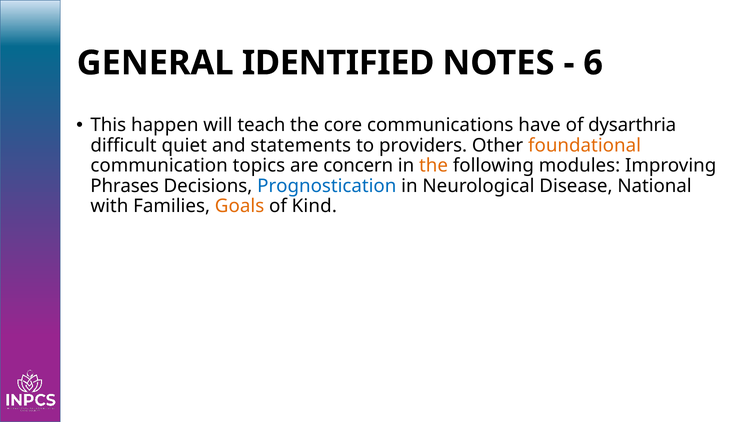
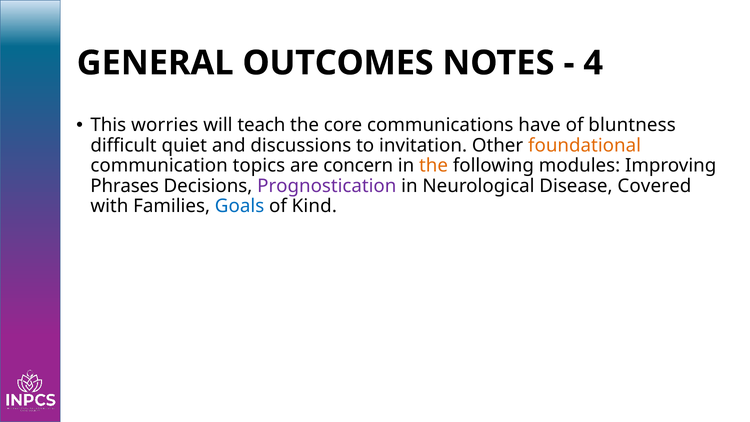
IDENTIFIED: IDENTIFIED -> OUTCOMES
6: 6 -> 4
happen: happen -> worries
dysarthria: dysarthria -> bluntness
statements: statements -> discussions
providers: providers -> invitation
Prognostication colour: blue -> purple
National: National -> Covered
Goals colour: orange -> blue
